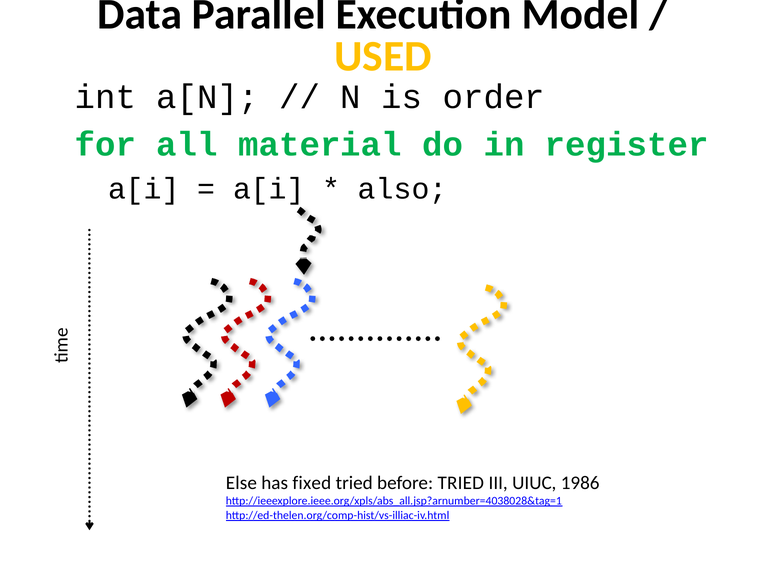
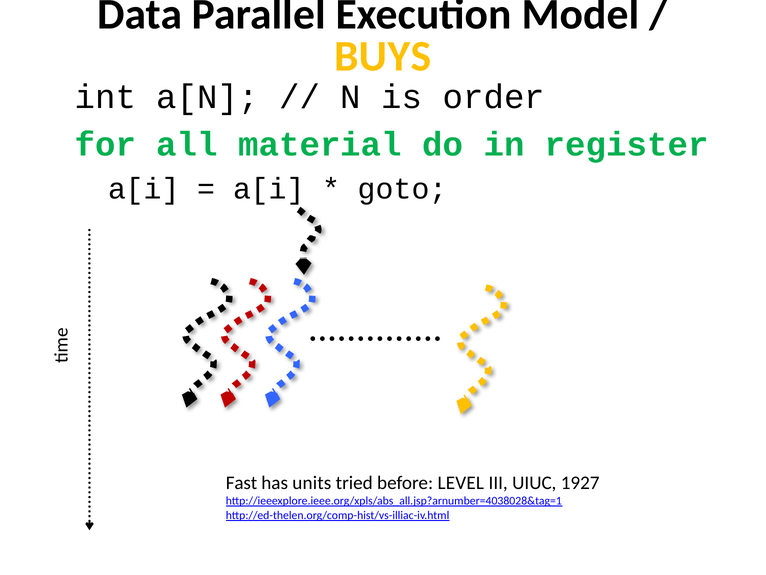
USED: USED -> BUYS
also: also -> goto
Else: Else -> Fast
fixed: fixed -> units
before TRIED: TRIED -> LEVEL
1986: 1986 -> 1927
